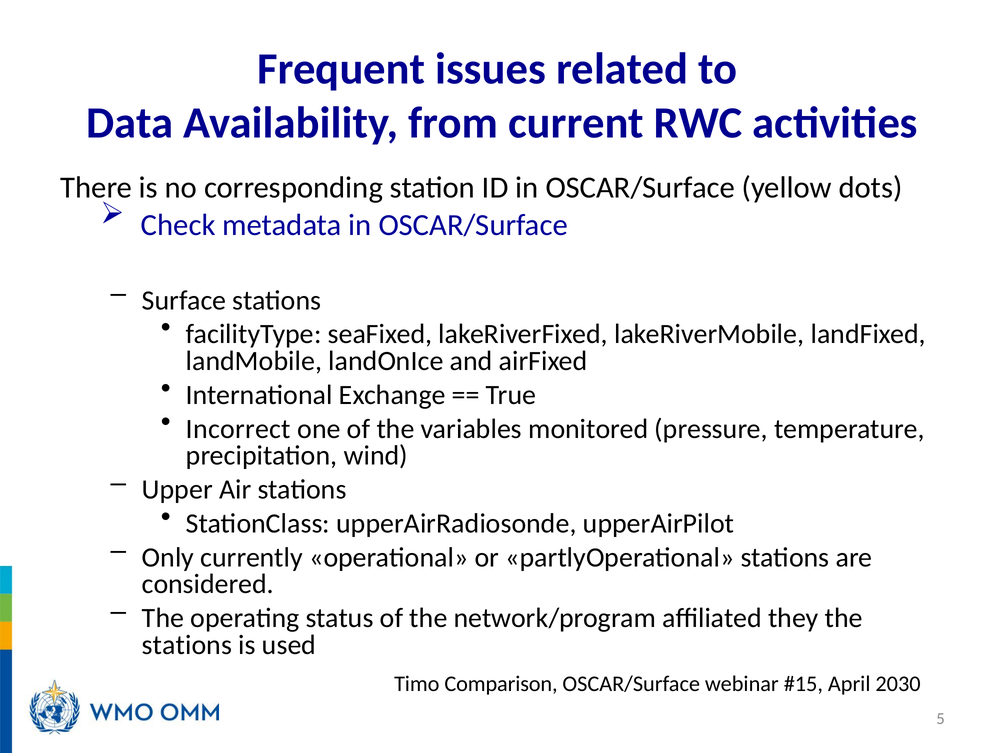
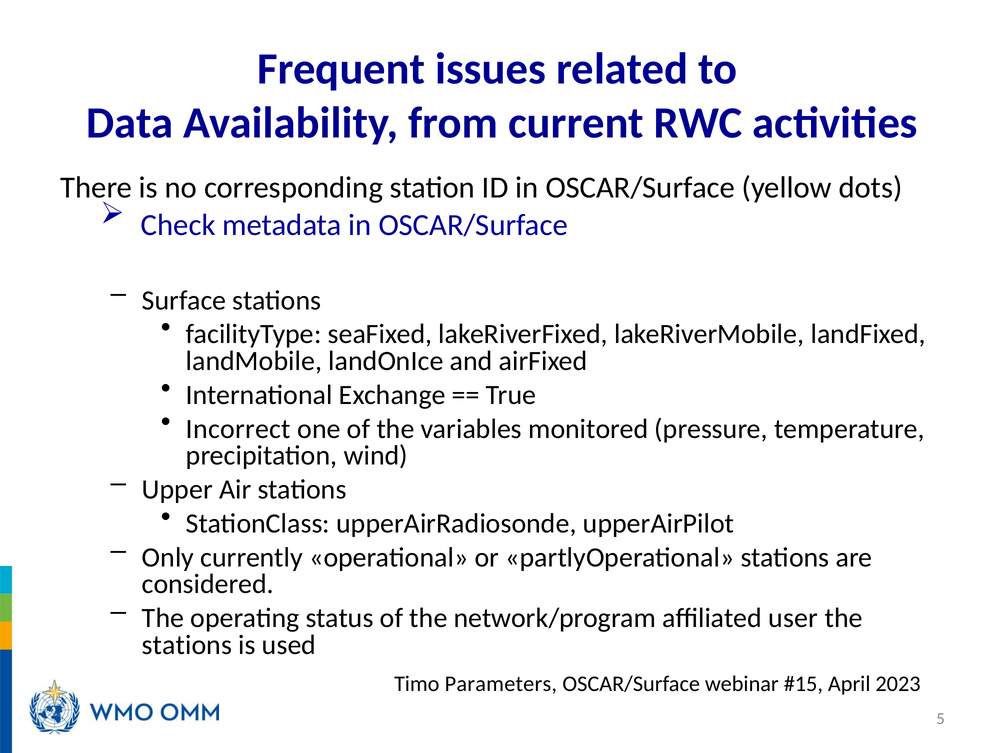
they: they -> user
Comparison: Comparison -> Parameters
2030: 2030 -> 2023
